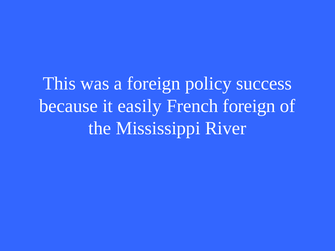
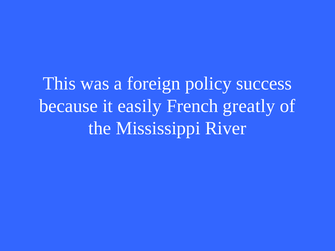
French foreign: foreign -> greatly
